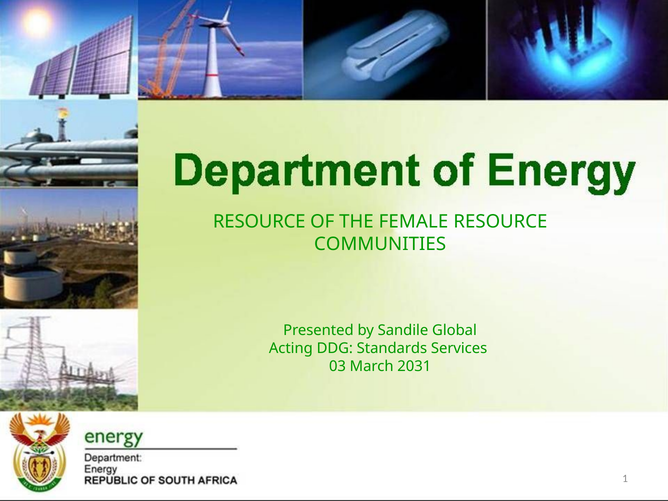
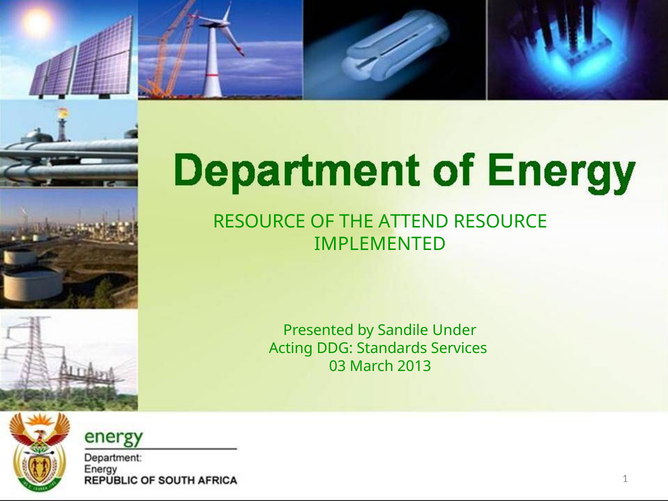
FEMALE: FEMALE -> ATTEND
COMMUNITIES: COMMUNITIES -> IMPLEMENTED
Global: Global -> Under
2031: 2031 -> 2013
